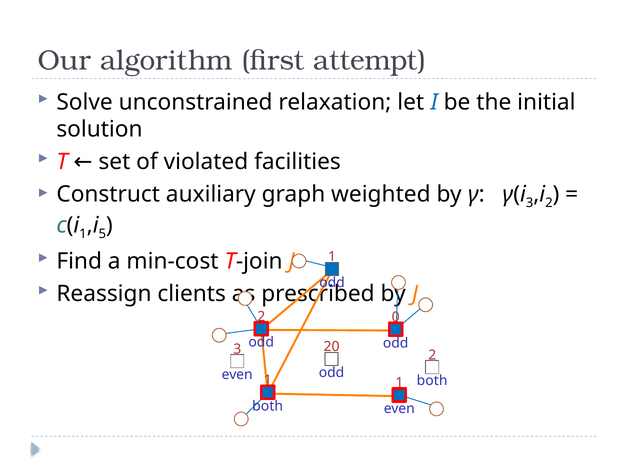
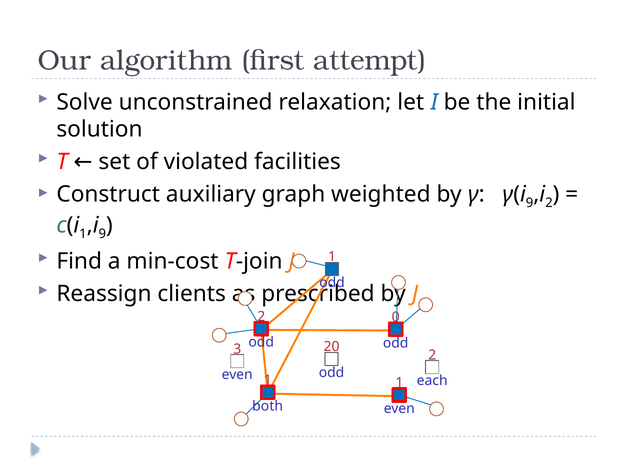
3 at (530, 203): 3 -> 9
5 at (102, 234): 5 -> 9
both at (432, 381): both -> each
